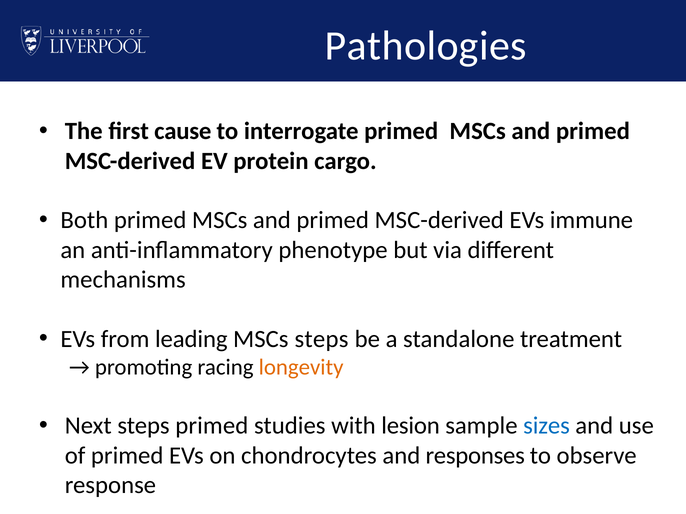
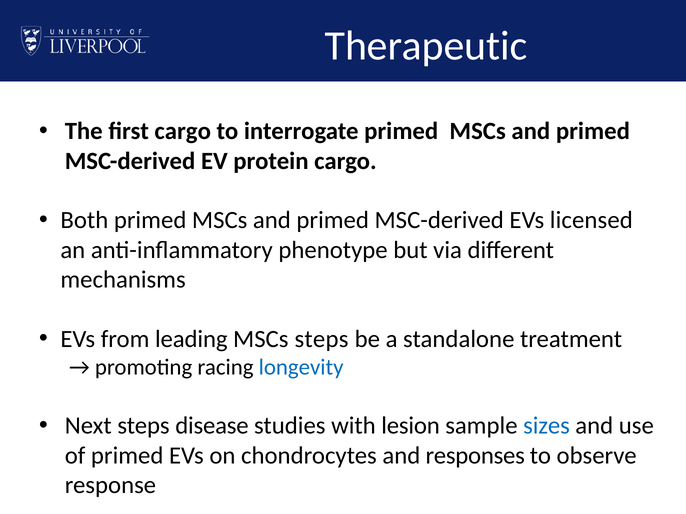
Pathologies: Pathologies -> Therapeutic
first cause: cause -> cargo
immune: immune -> licensed
longevity colour: orange -> blue
steps primed: primed -> disease
